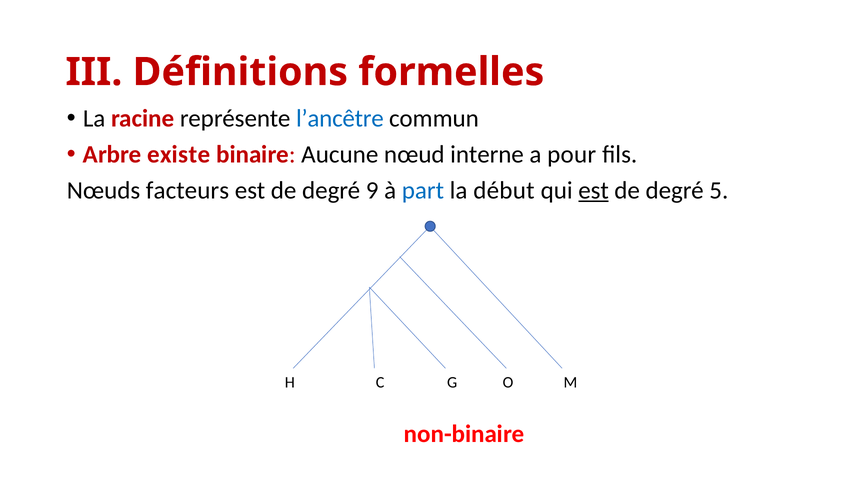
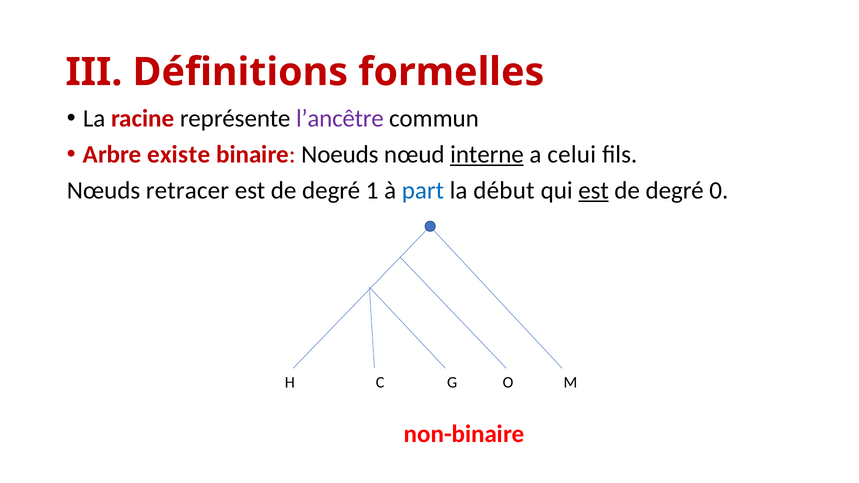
l’ancêtre colour: blue -> purple
Aucune: Aucune -> Noeuds
interne underline: none -> present
pour: pour -> celui
facteurs: facteurs -> retracer
9: 9 -> 1
5: 5 -> 0
